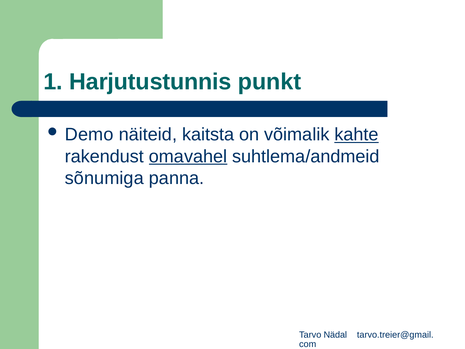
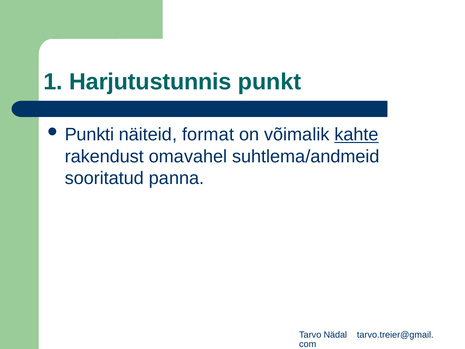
Demo: Demo -> Punkti
kaitsta: kaitsta -> format
omavahel underline: present -> none
sõnumiga: sõnumiga -> sooritatud
